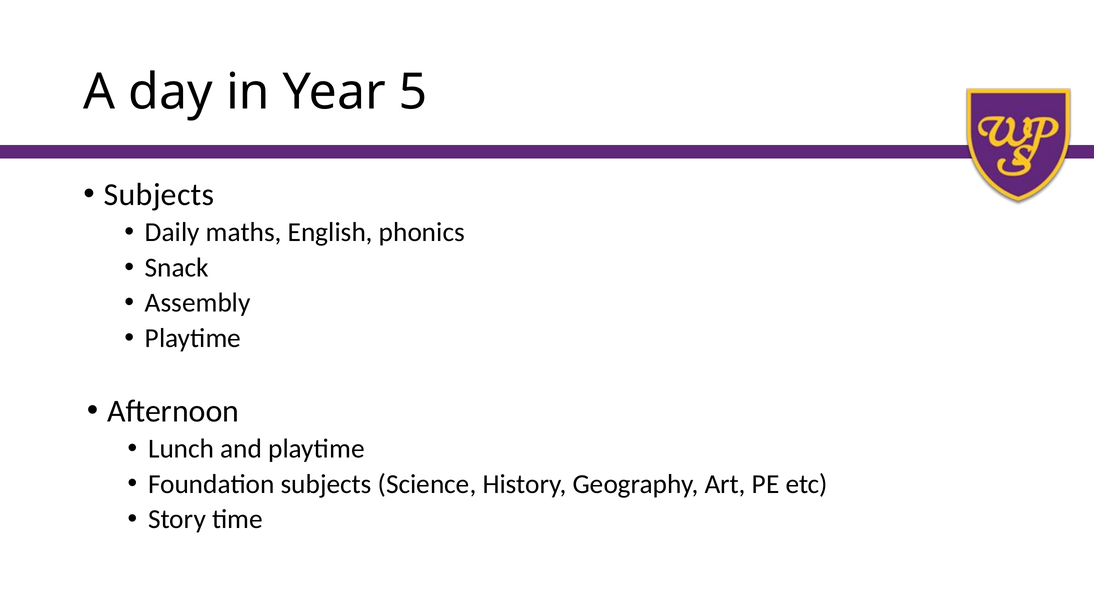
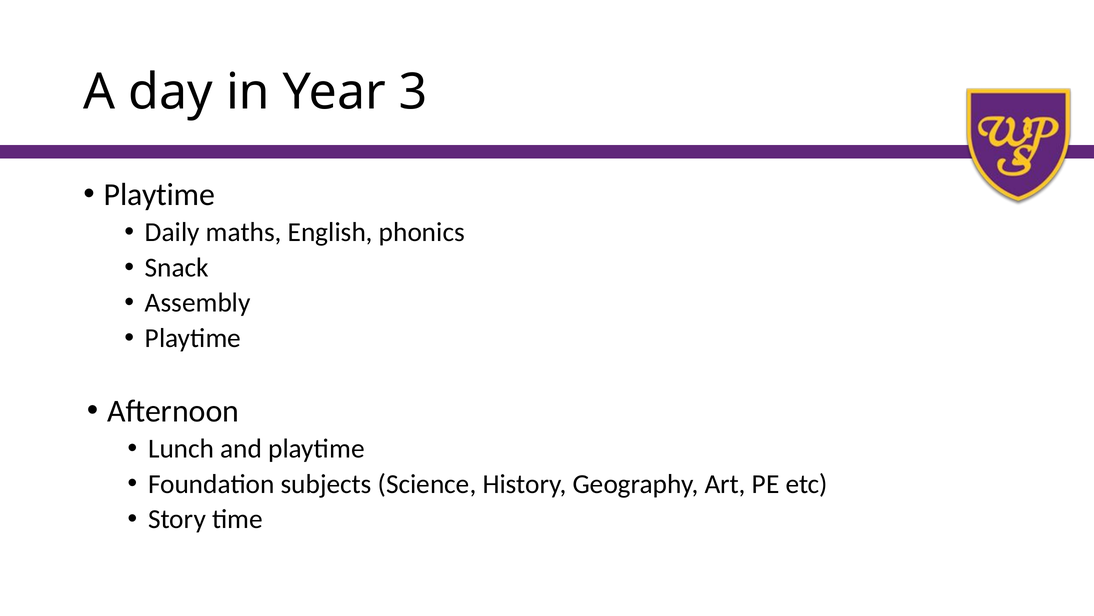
5: 5 -> 3
Subjects at (159, 194): Subjects -> Playtime
